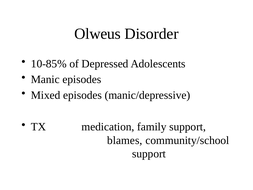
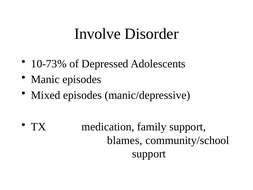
Olweus: Olweus -> Involve
10-85%: 10-85% -> 10-73%
